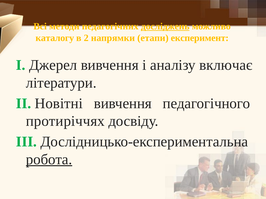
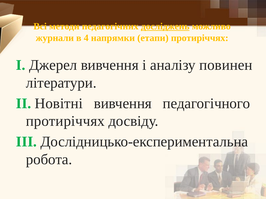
каталогу: каталогу -> журнали
2: 2 -> 4
етапи експеримент: експеримент -> протиріччях
включає: включає -> повинен
робота underline: present -> none
